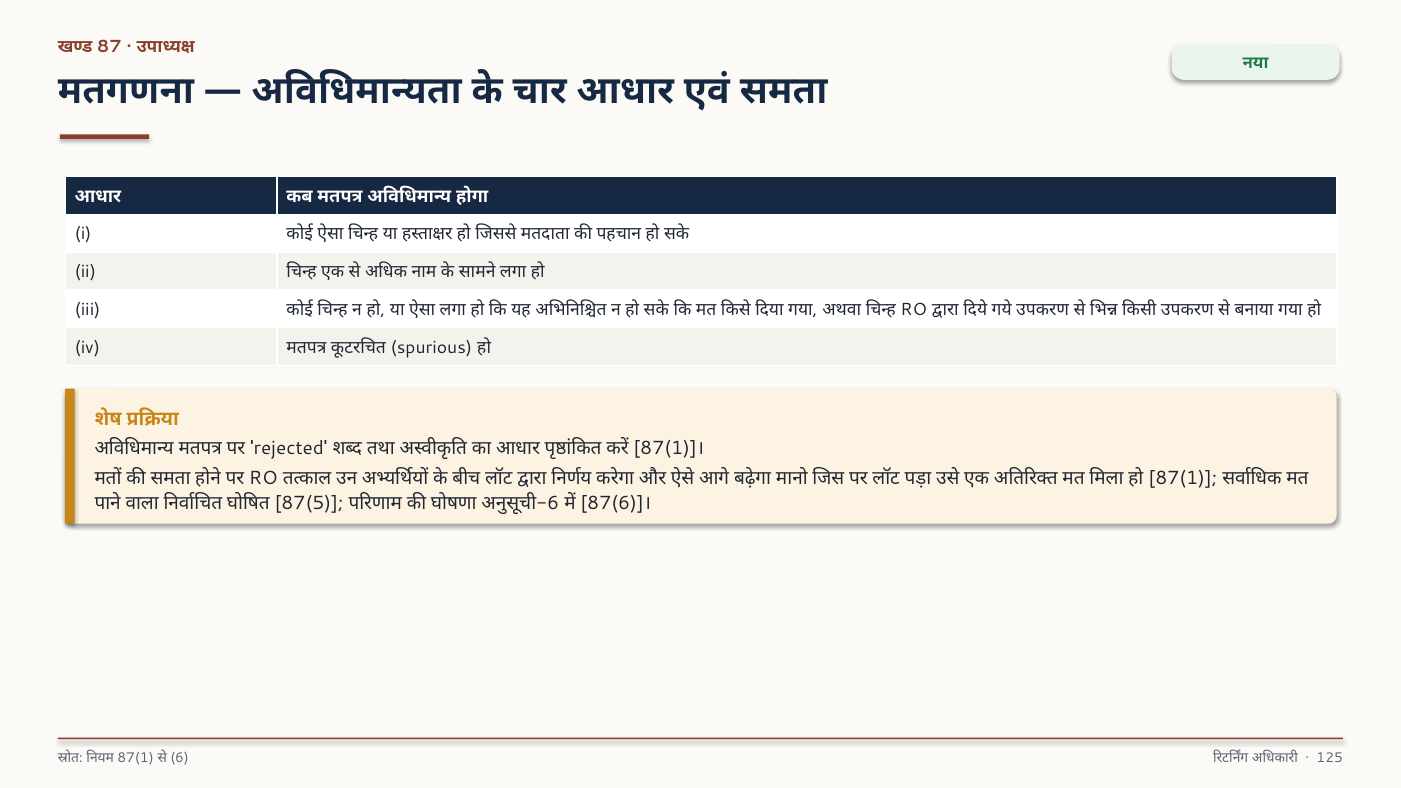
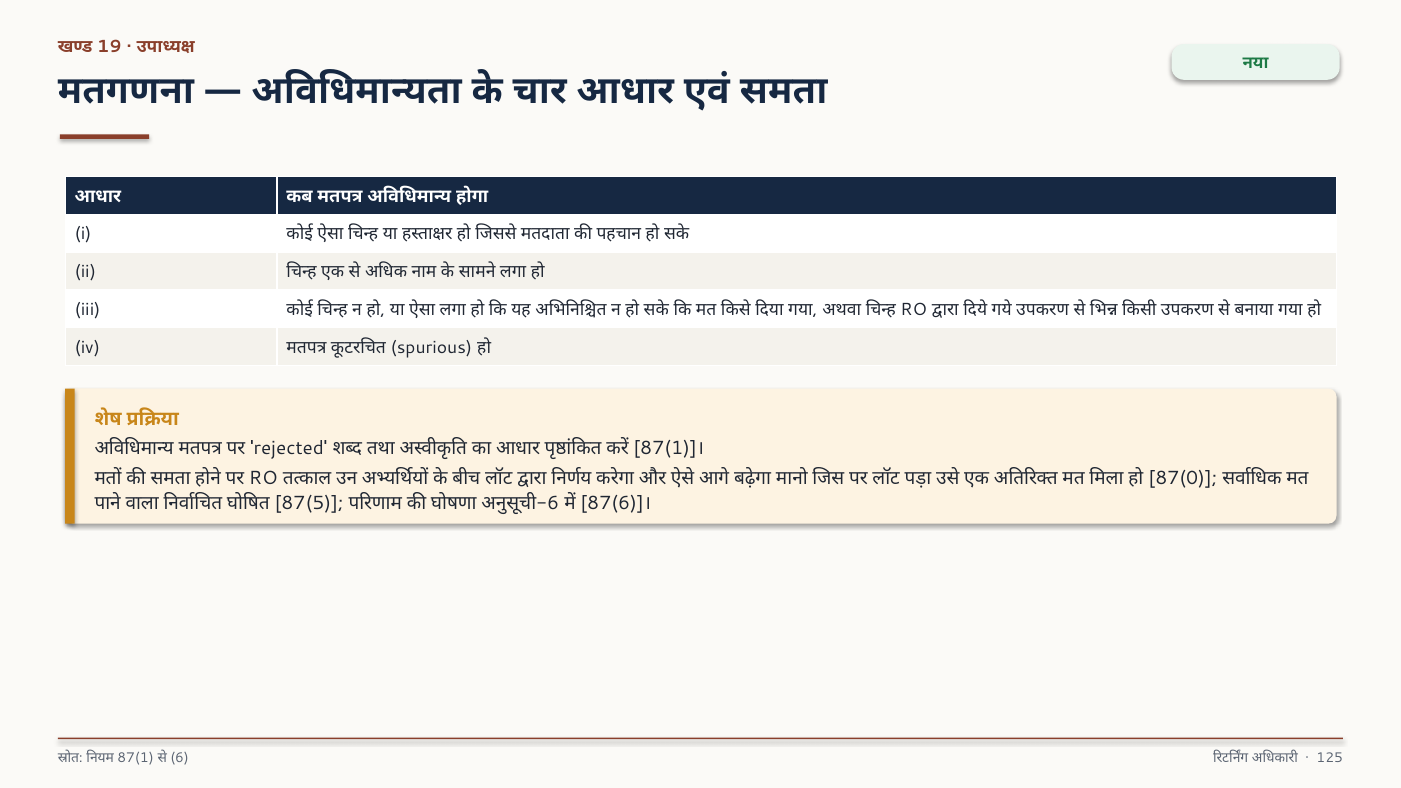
87: 87 -> 19
87(1 at (1183, 478): 87(1 -> 87(0
